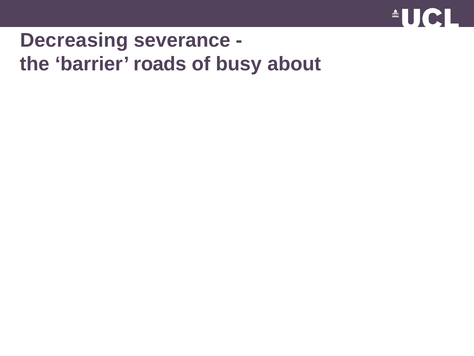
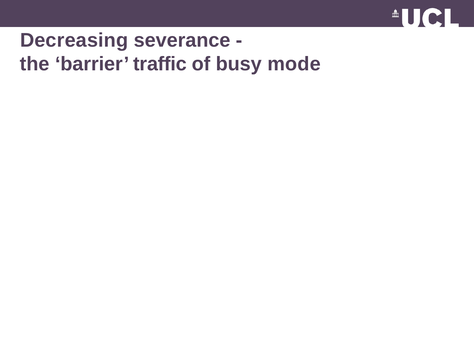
roads: roads -> traffic
about: about -> mode
